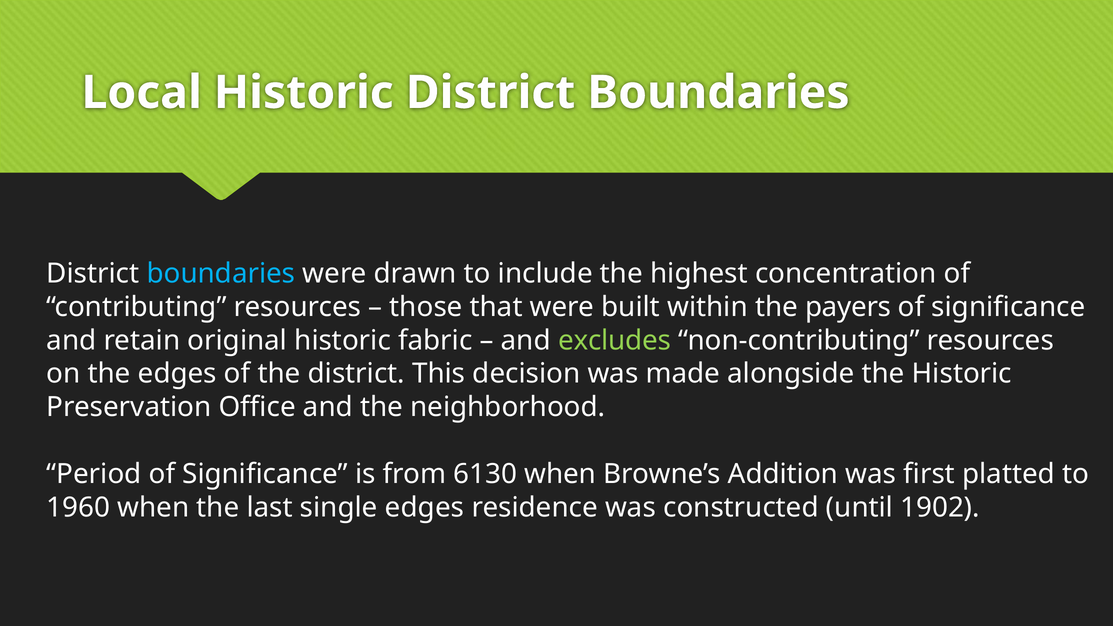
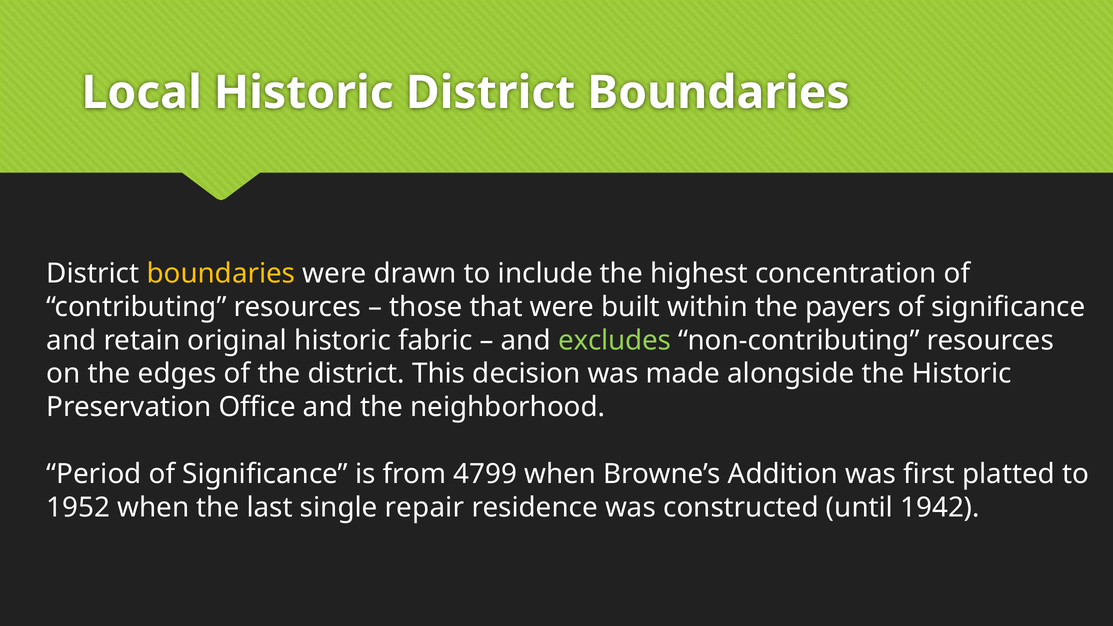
boundaries at (221, 274) colour: light blue -> yellow
6130: 6130 -> 4799
1960: 1960 -> 1952
single edges: edges -> repair
1902: 1902 -> 1942
